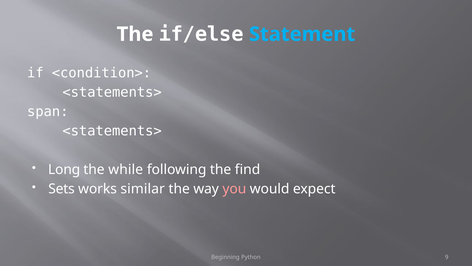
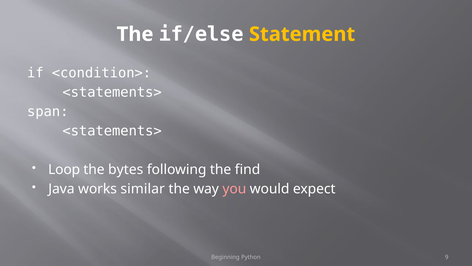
Statement colour: light blue -> yellow
Long: Long -> Loop
while: while -> bytes
Sets: Sets -> Java
